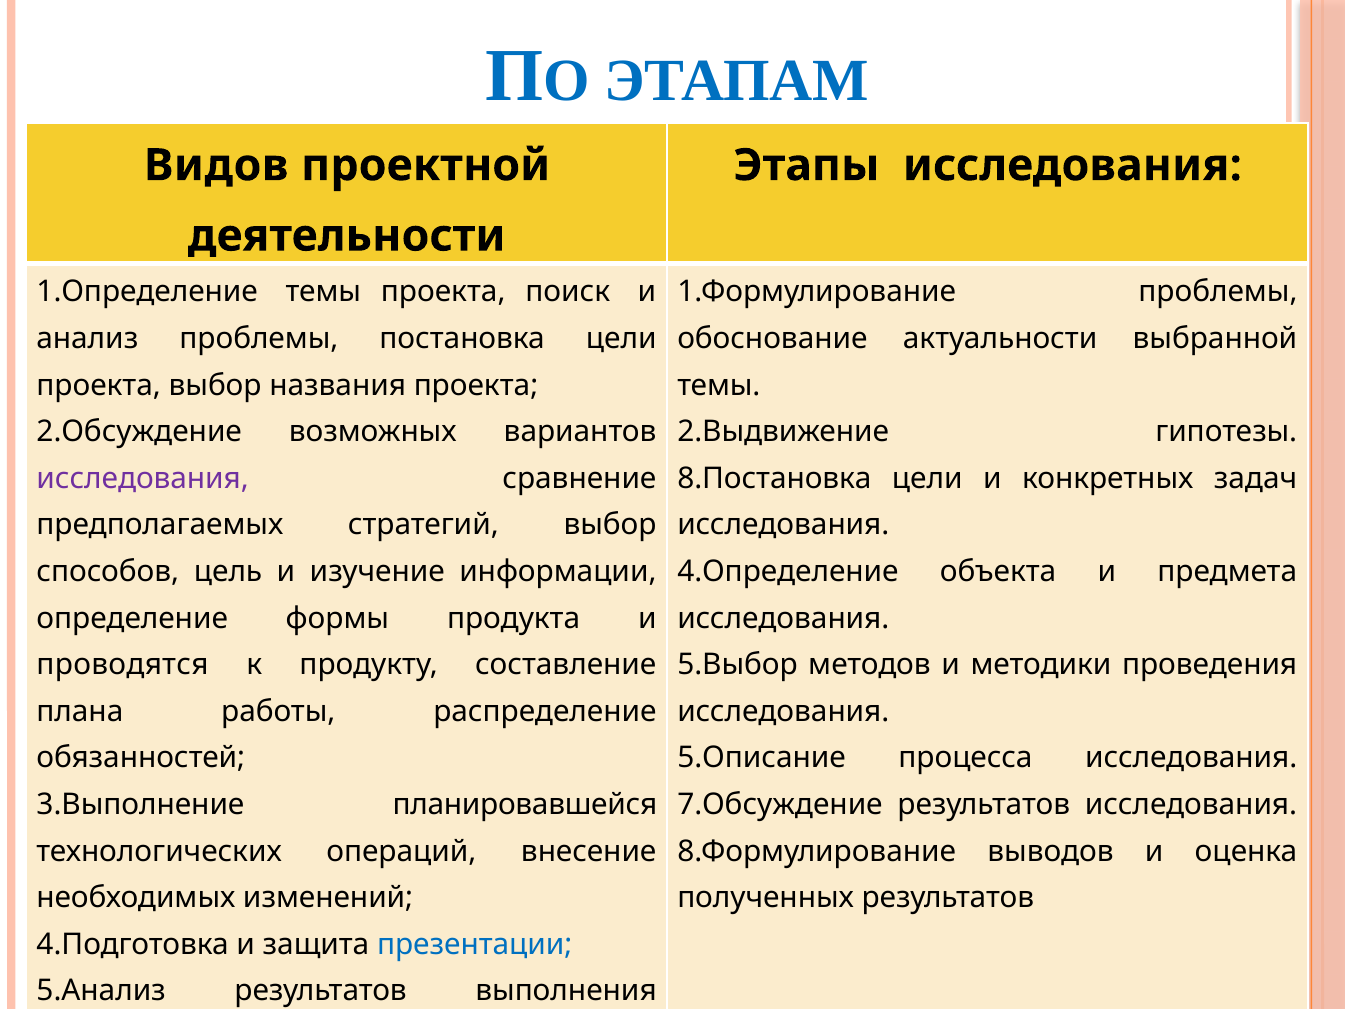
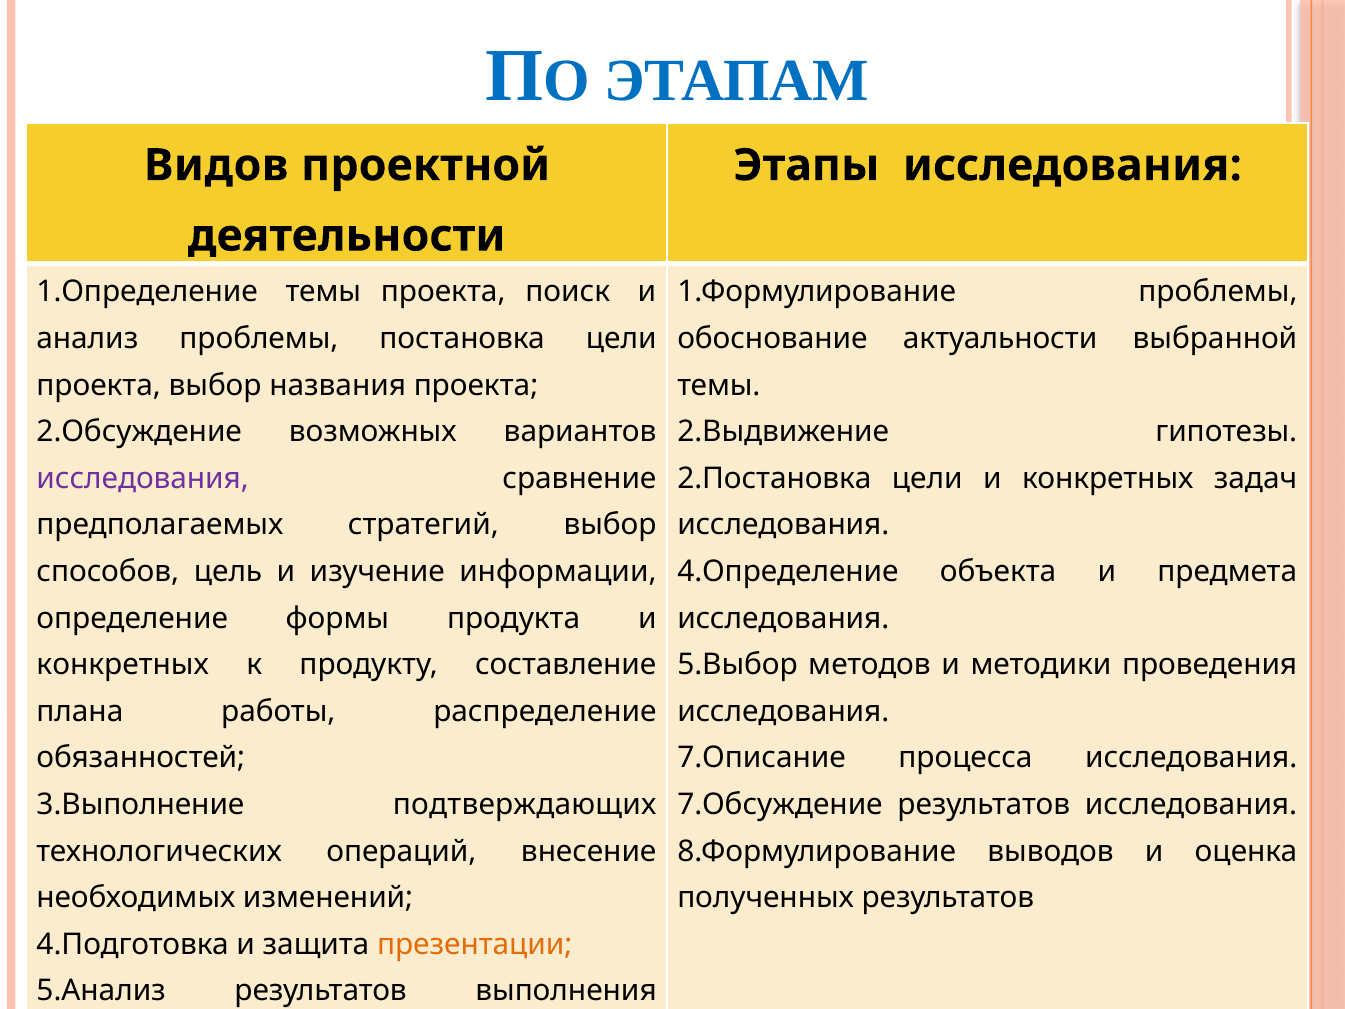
8.Постановка: 8.Постановка -> 2.Постановка
проводятся at (123, 665): проводятся -> конкретных
5.Описание: 5.Описание -> 7.Описание
планировавшейся: планировавшейся -> подтверждающих
презентации colour: blue -> orange
